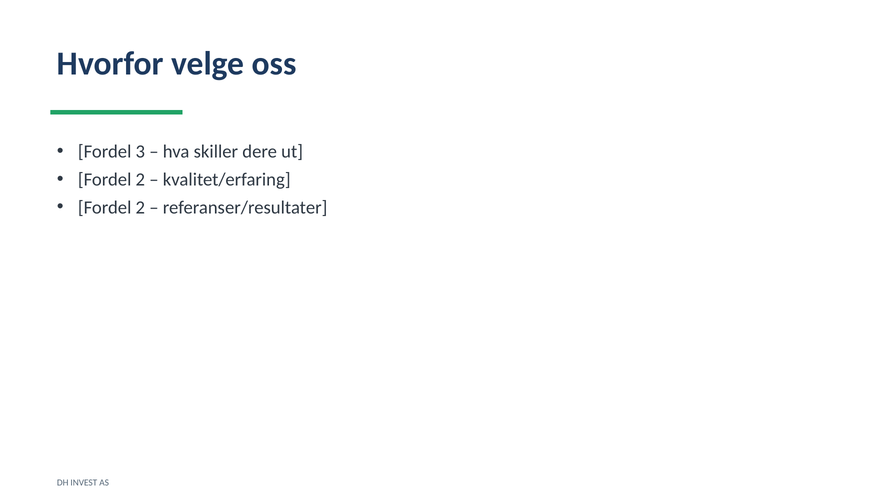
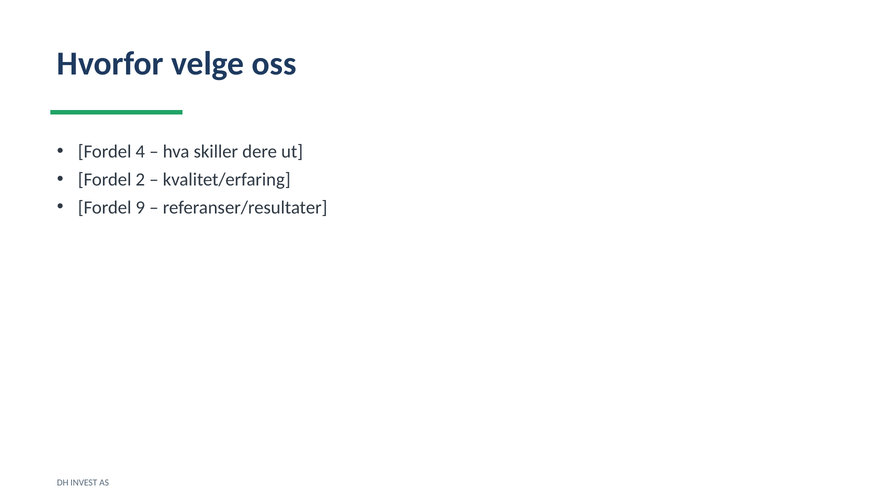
3: 3 -> 4
2 at (140, 208): 2 -> 9
